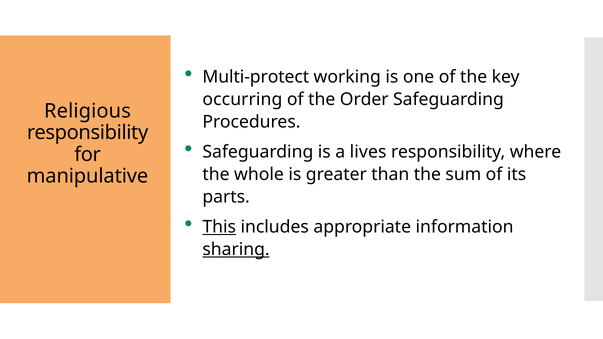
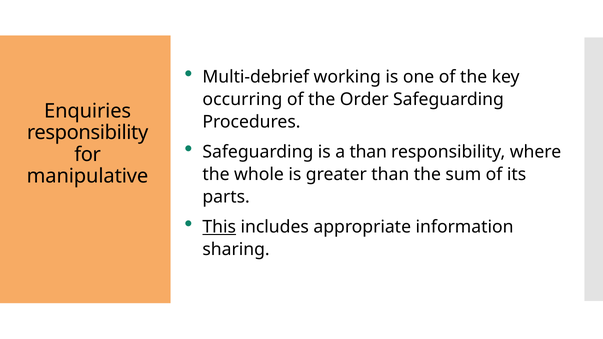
Multi-protect: Multi-protect -> Multi-debrief
Religious: Religious -> Enquiries
a lives: lives -> than
sharing underline: present -> none
